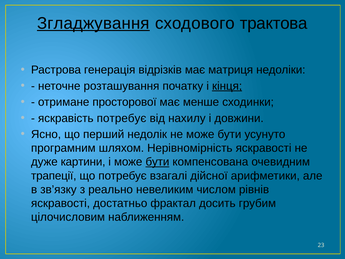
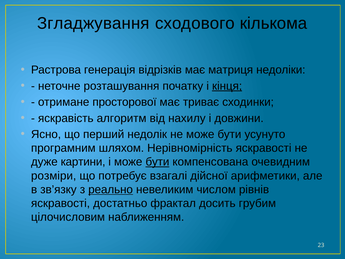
Згладжування underline: present -> none
трактова: трактова -> кількома
менше: менше -> триває
яскравість потребує: потребує -> алгоритм
трапеції: трапеції -> розміри
реально underline: none -> present
